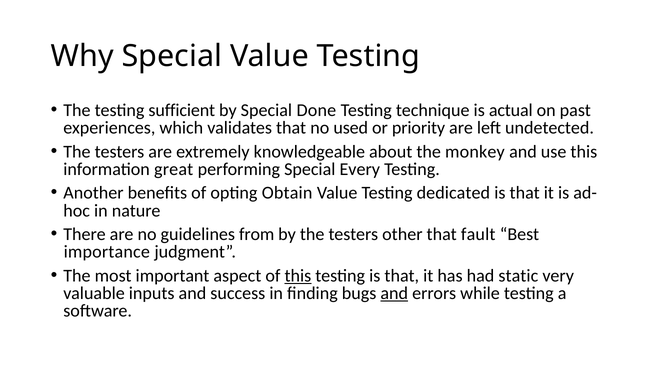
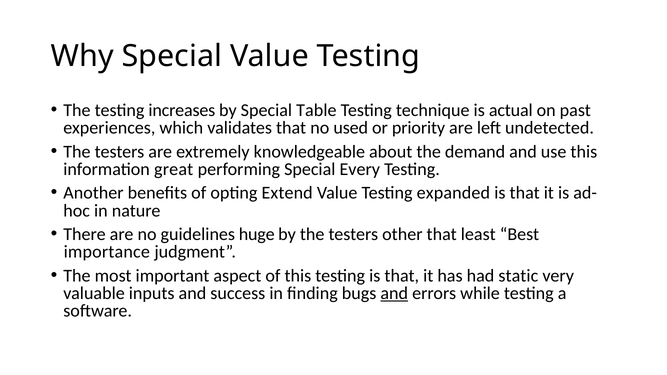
sufficient: sufficient -> increases
Done: Done -> Table
monkey: monkey -> demand
Obtain: Obtain -> Extend
dedicated: dedicated -> expanded
from: from -> huge
fault: fault -> least
this at (298, 276) underline: present -> none
